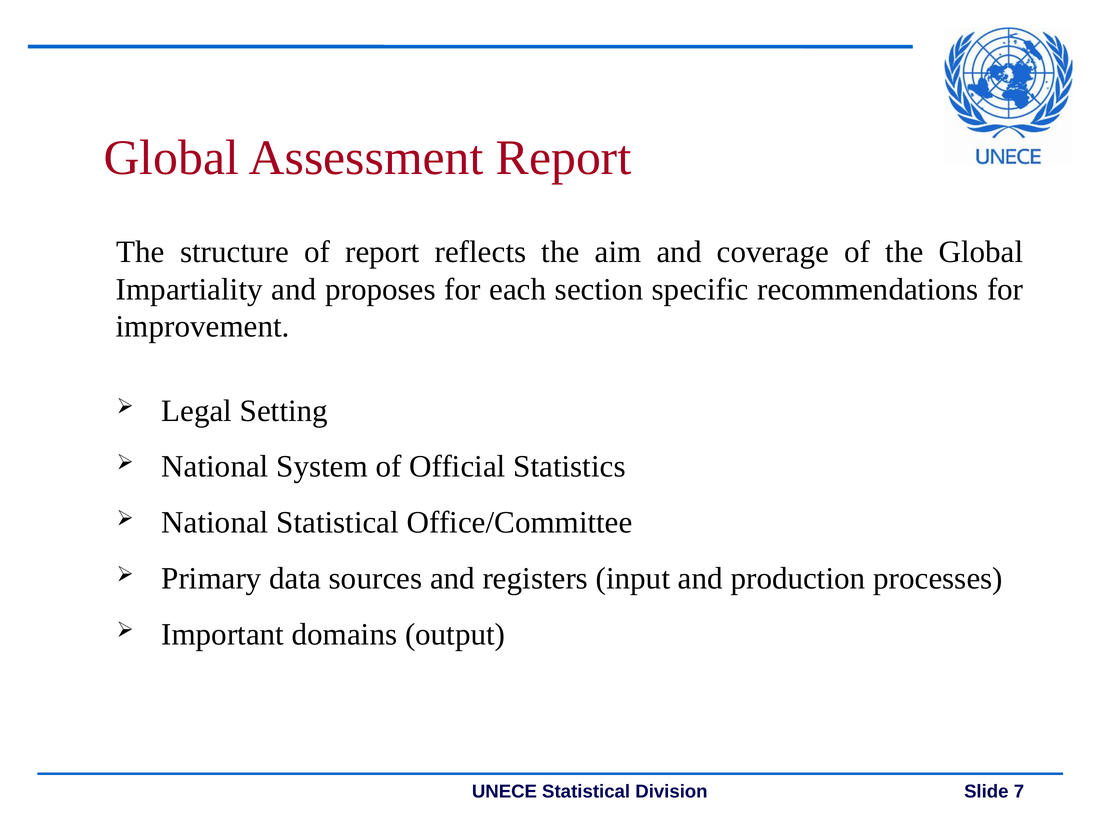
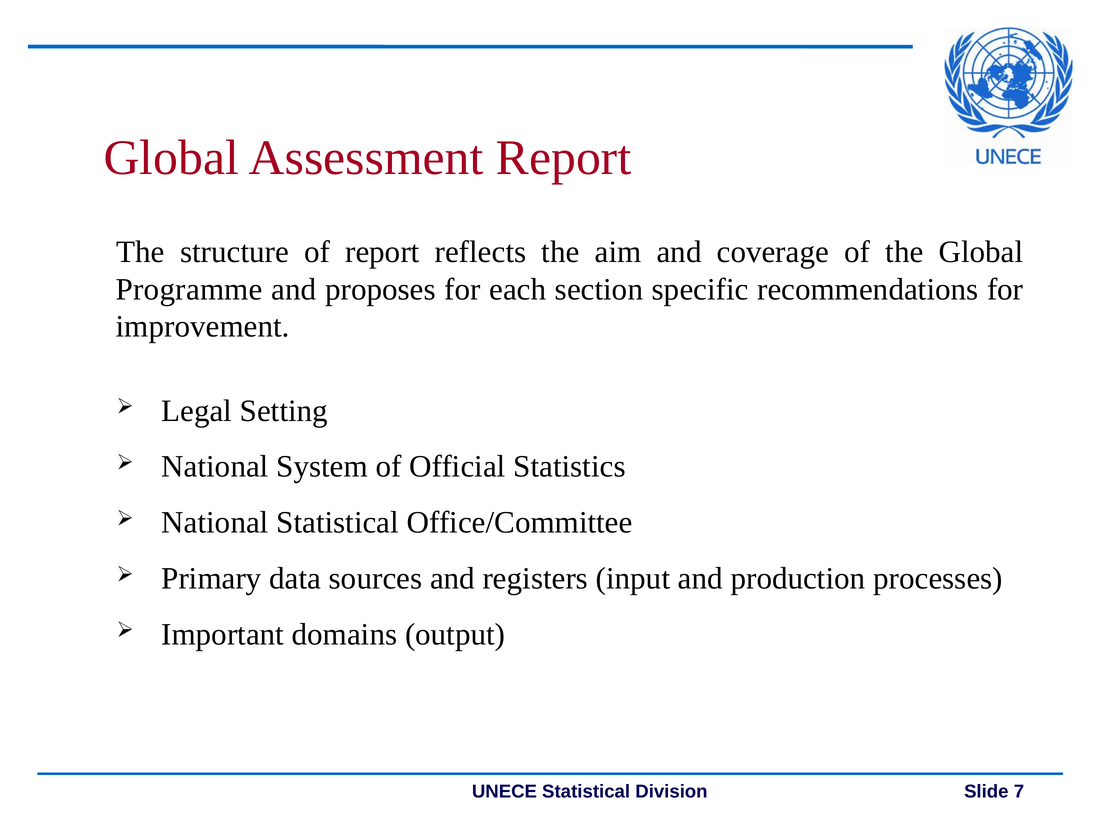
Impartiality: Impartiality -> Programme
